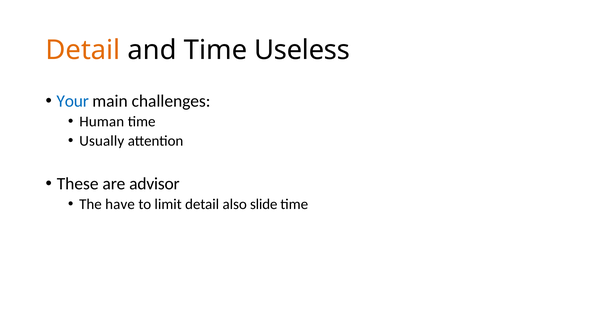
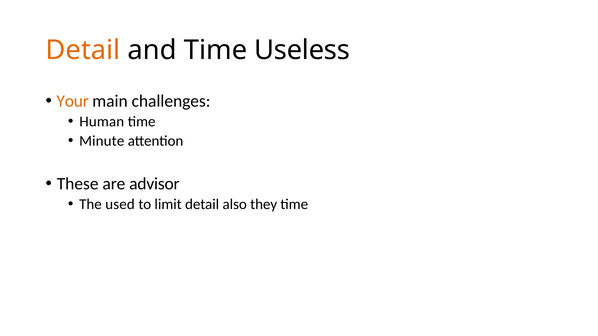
Your colour: blue -> orange
Usually: Usually -> Minute
have: have -> used
slide: slide -> they
